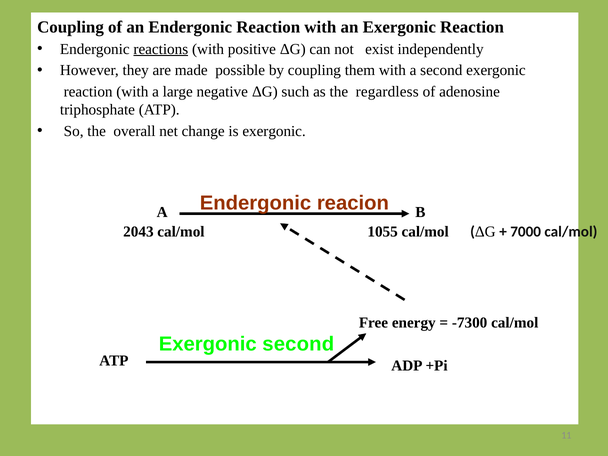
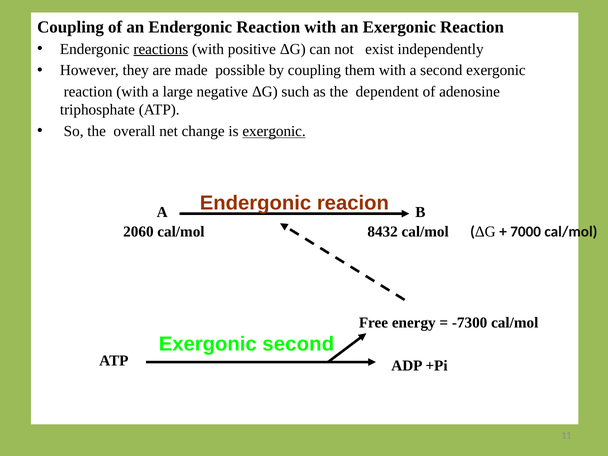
regardless: regardless -> dependent
exergonic at (274, 131) underline: none -> present
2043: 2043 -> 2060
1055: 1055 -> 8432
